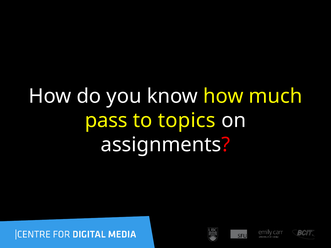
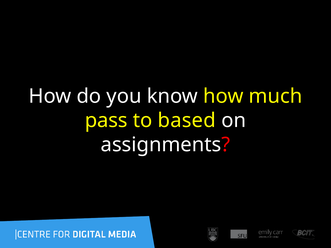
topics: topics -> based
